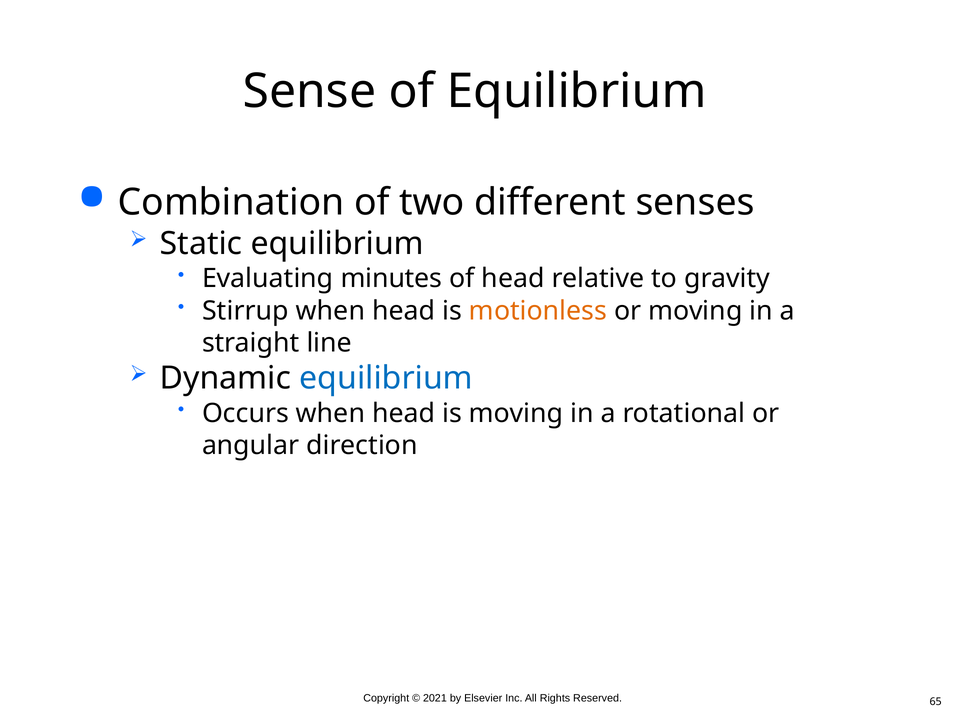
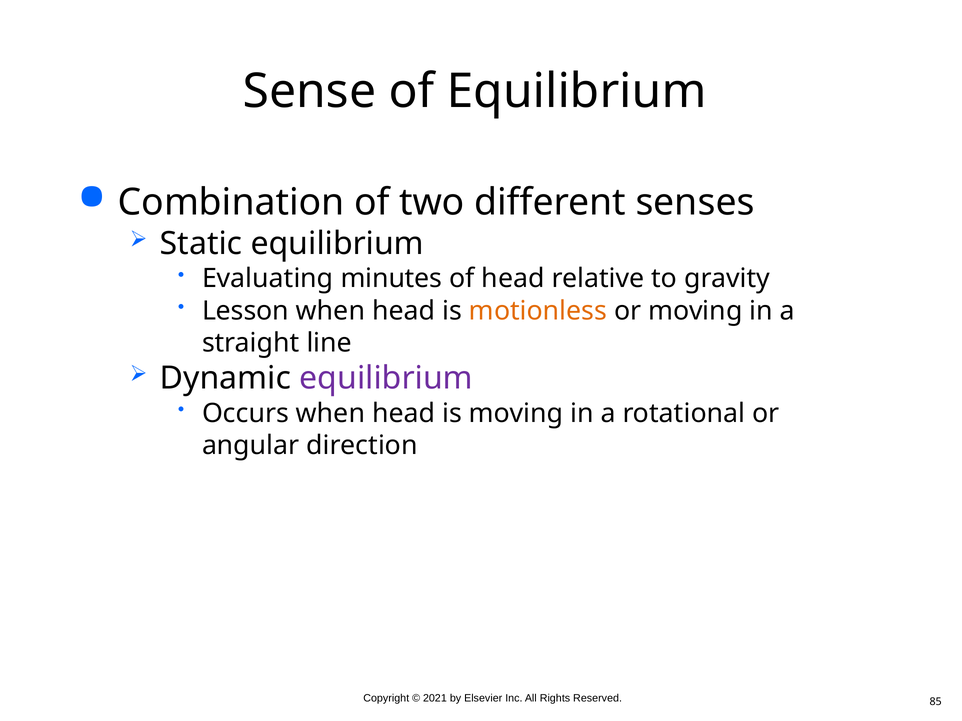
Stirrup: Stirrup -> Lesson
equilibrium at (386, 379) colour: blue -> purple
65: 65 -> 85
